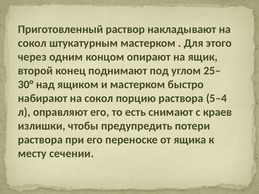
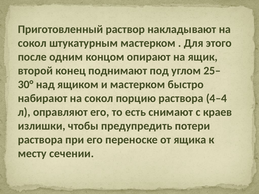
через: через -> после
5–4: 5–4 -> 4–4
